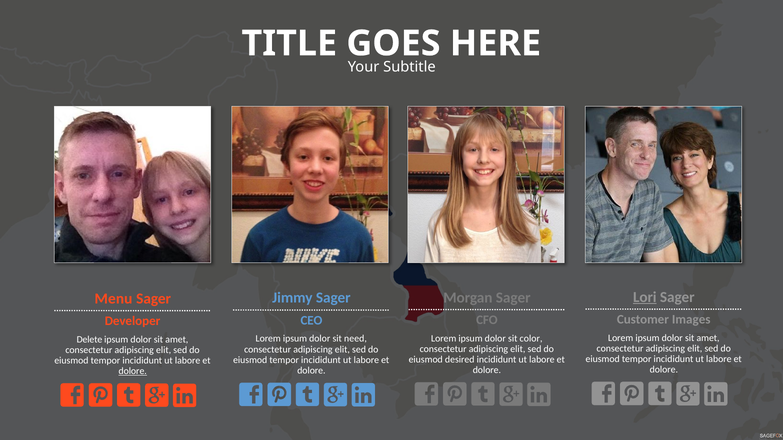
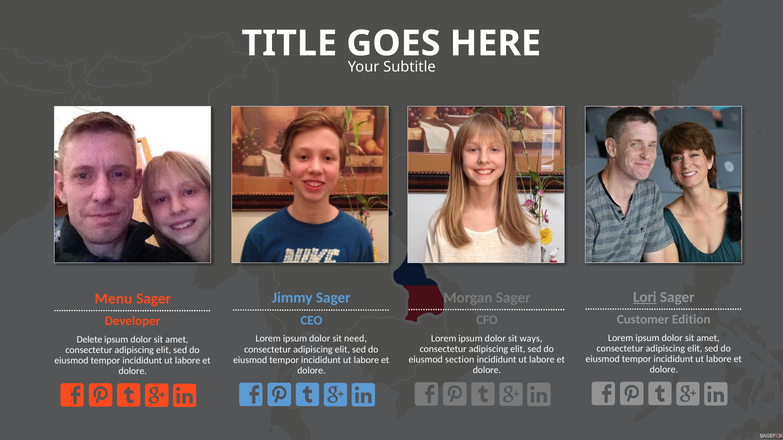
Images: Images -> Edition
color: color -> ways
desired: desired -> section
dolore at (133, 371) underline: present -> none
